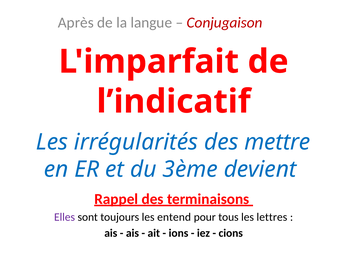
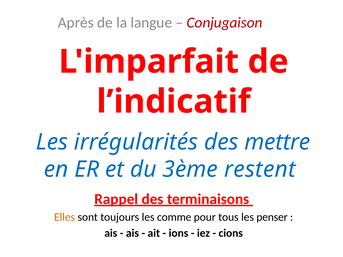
devient: devient -> restent
Elles colour: purple -> orange
entend: entend -> comme
lettres: lettres -> penser
